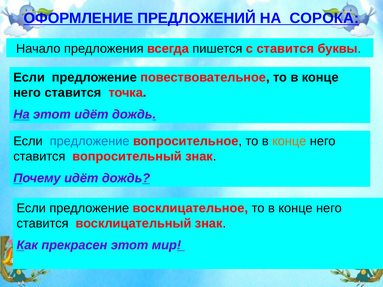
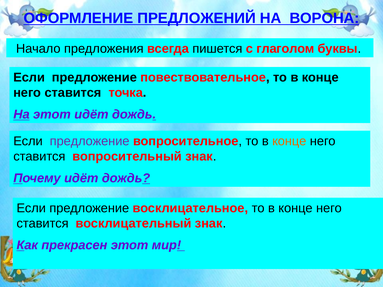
СОРОКА: СОРОКА -> ВОРОНА
с ставится: ставится -> глаголом
предложение at (90, 141) colour: blue -> purple
